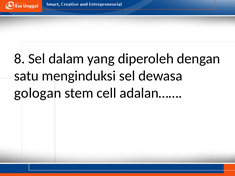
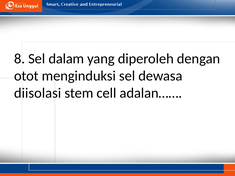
satu: satu -> otot
gologan: gologan -> diisolasi
